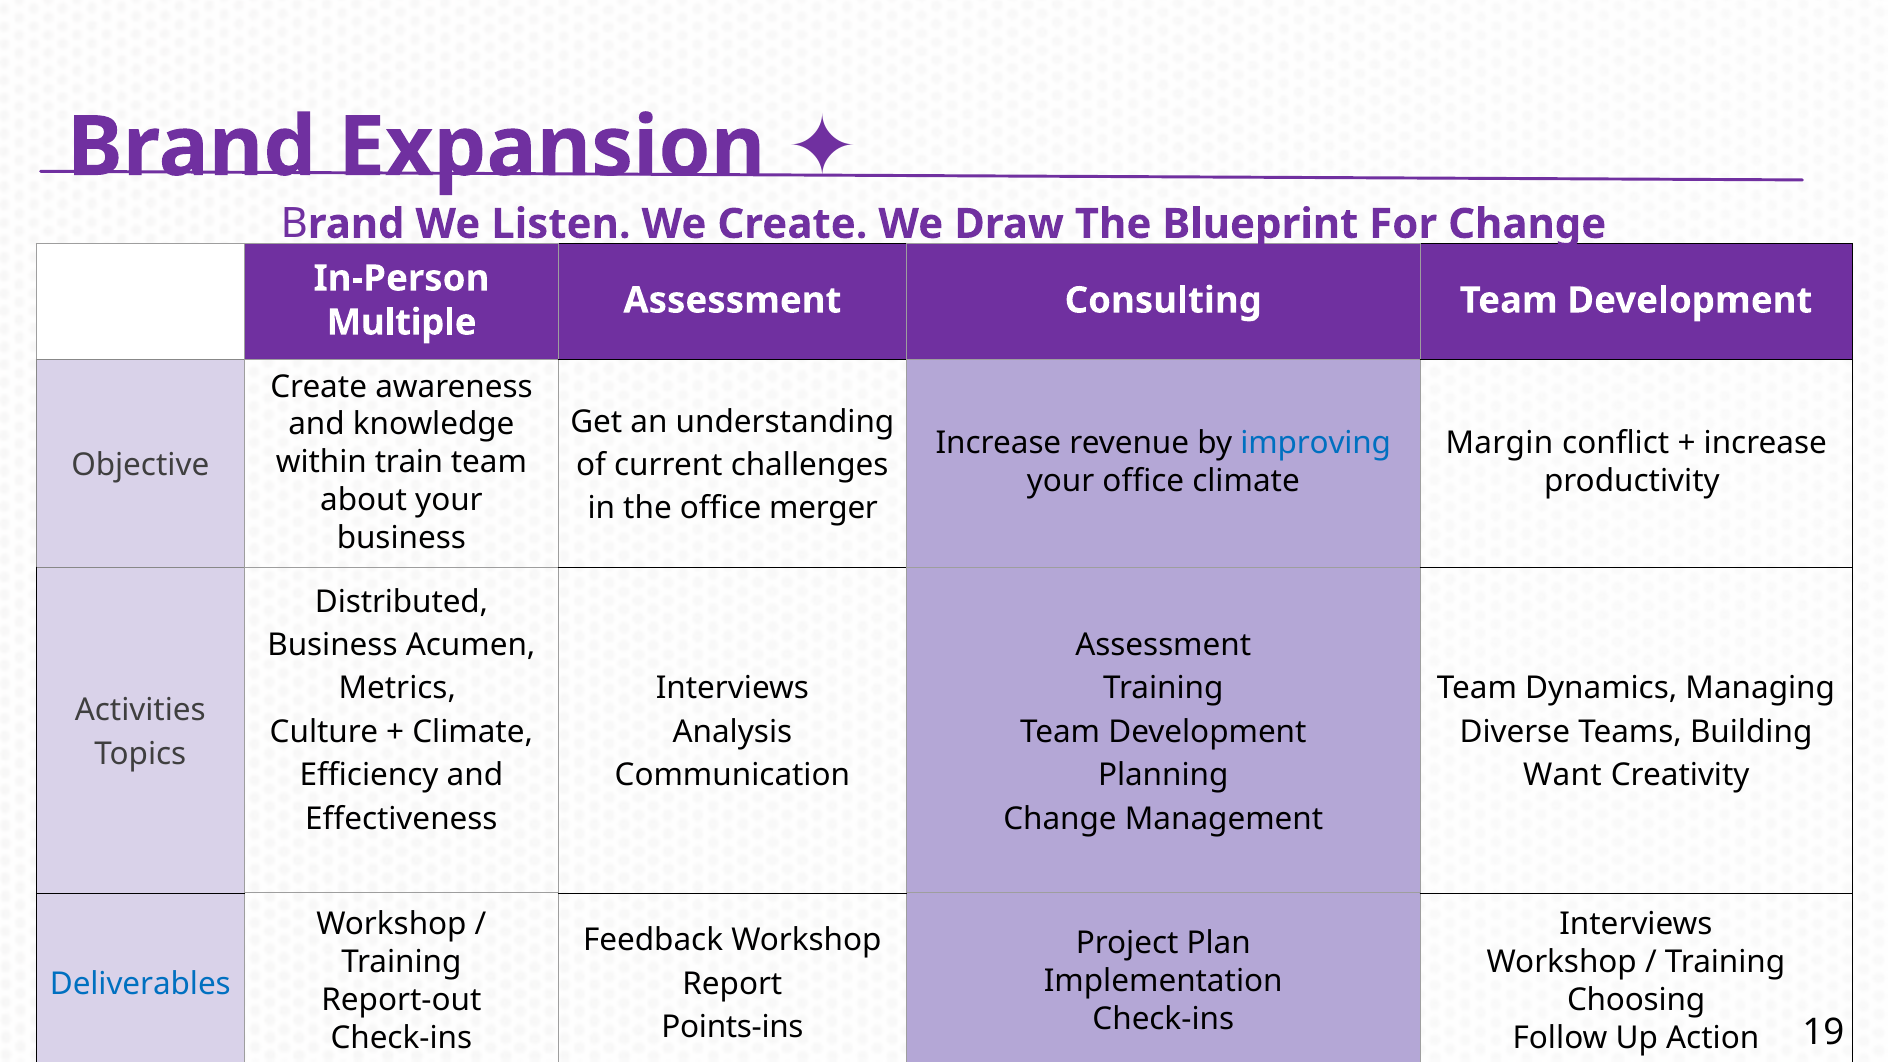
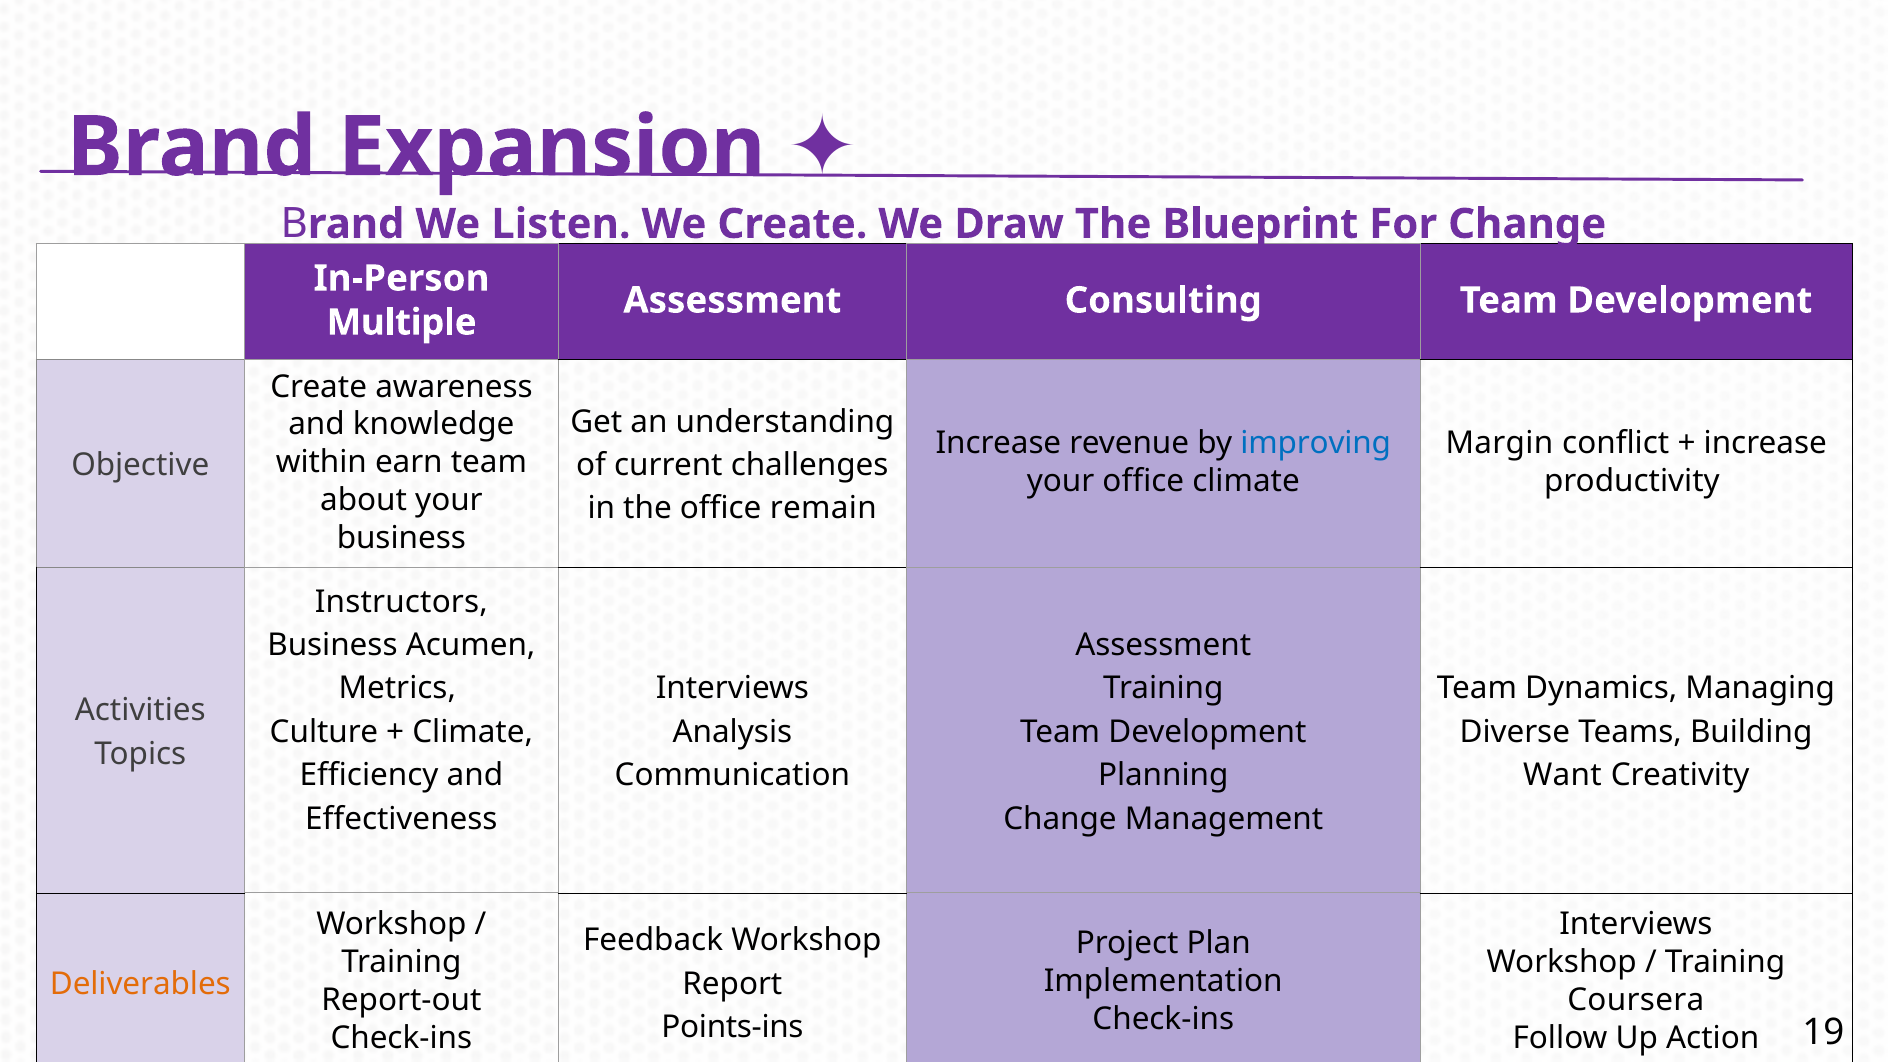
train: train -> earn
merger: merger -> remain
Distributed: Distributed -> Instructors
Deliverables colour: blue -> orange
Choosing: Choosing -> Coursera
